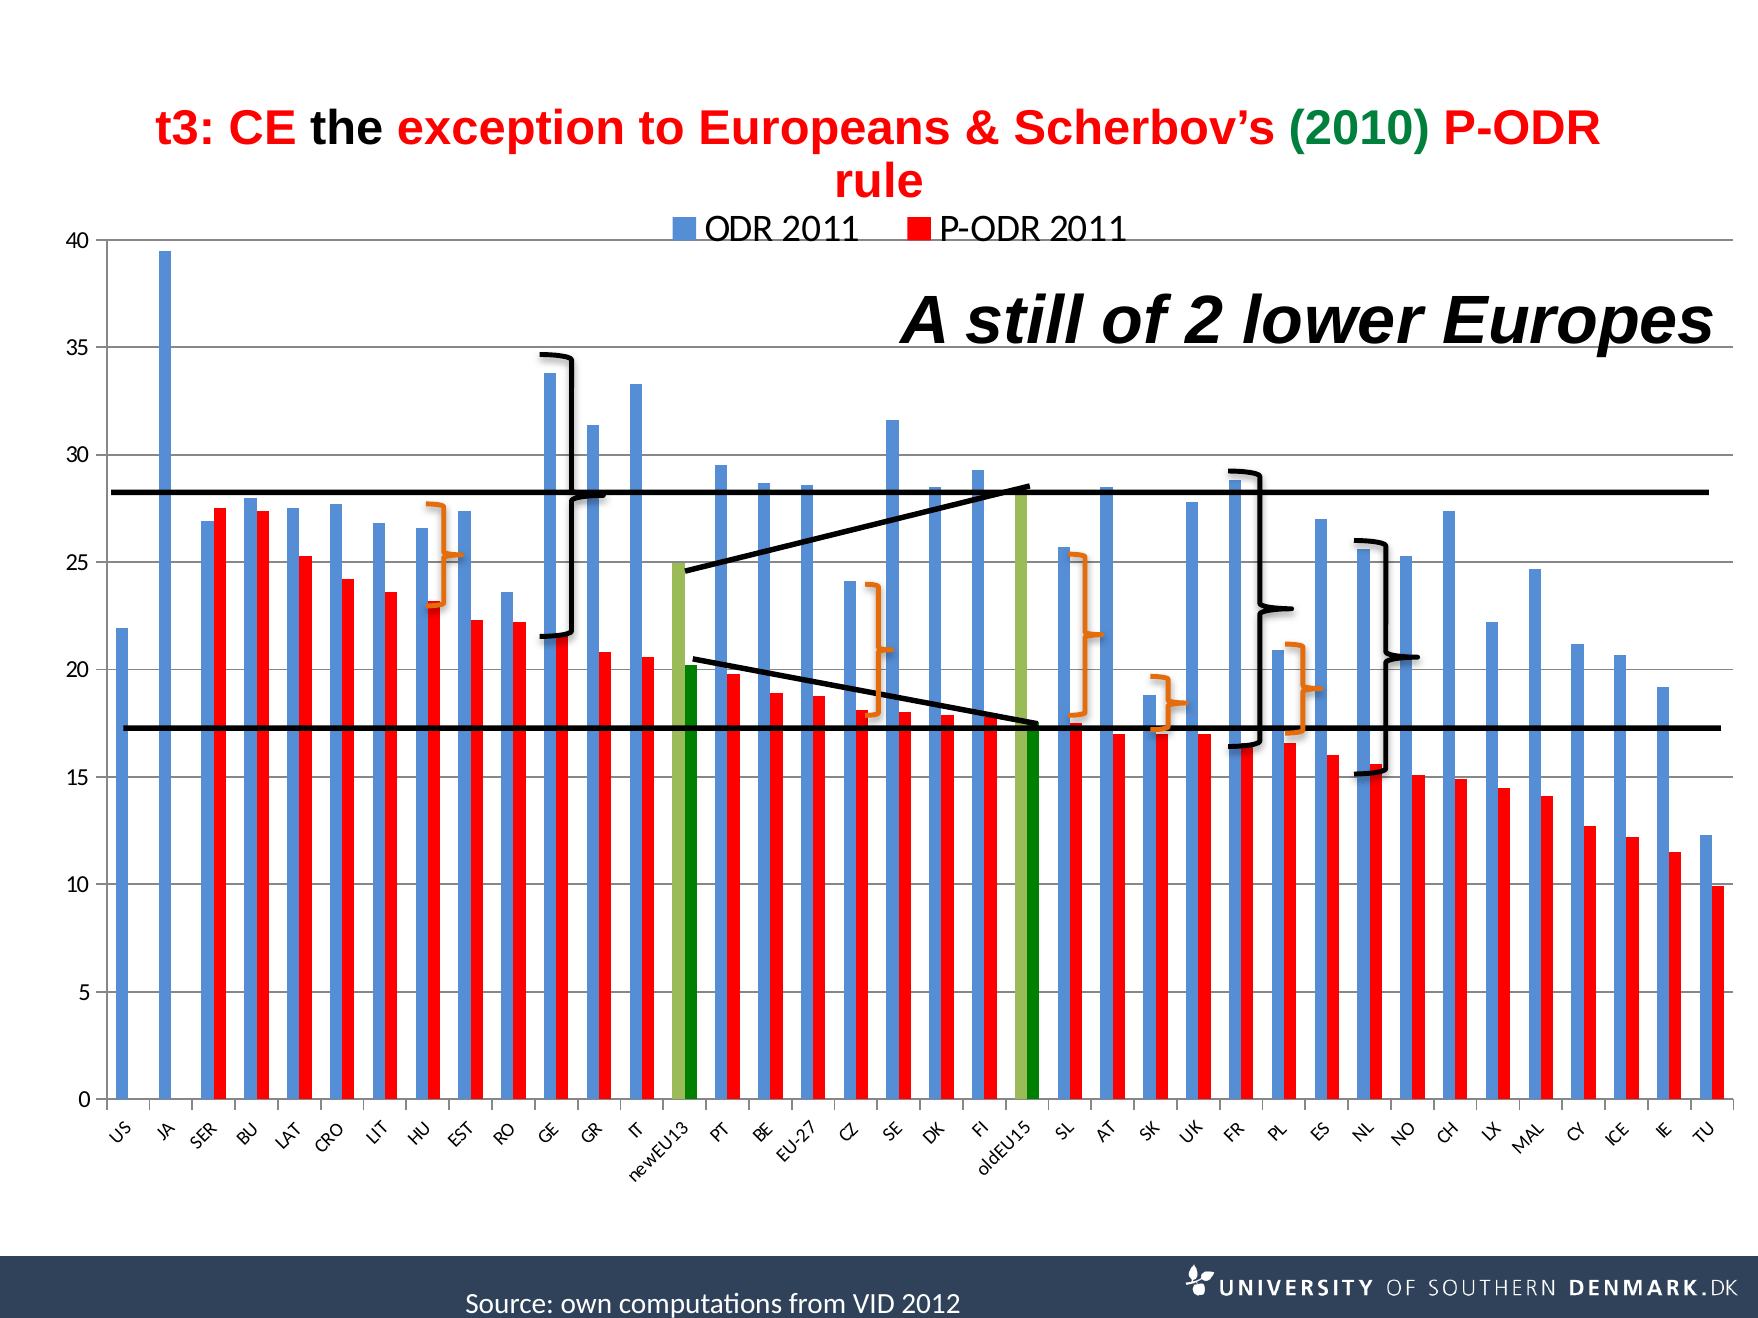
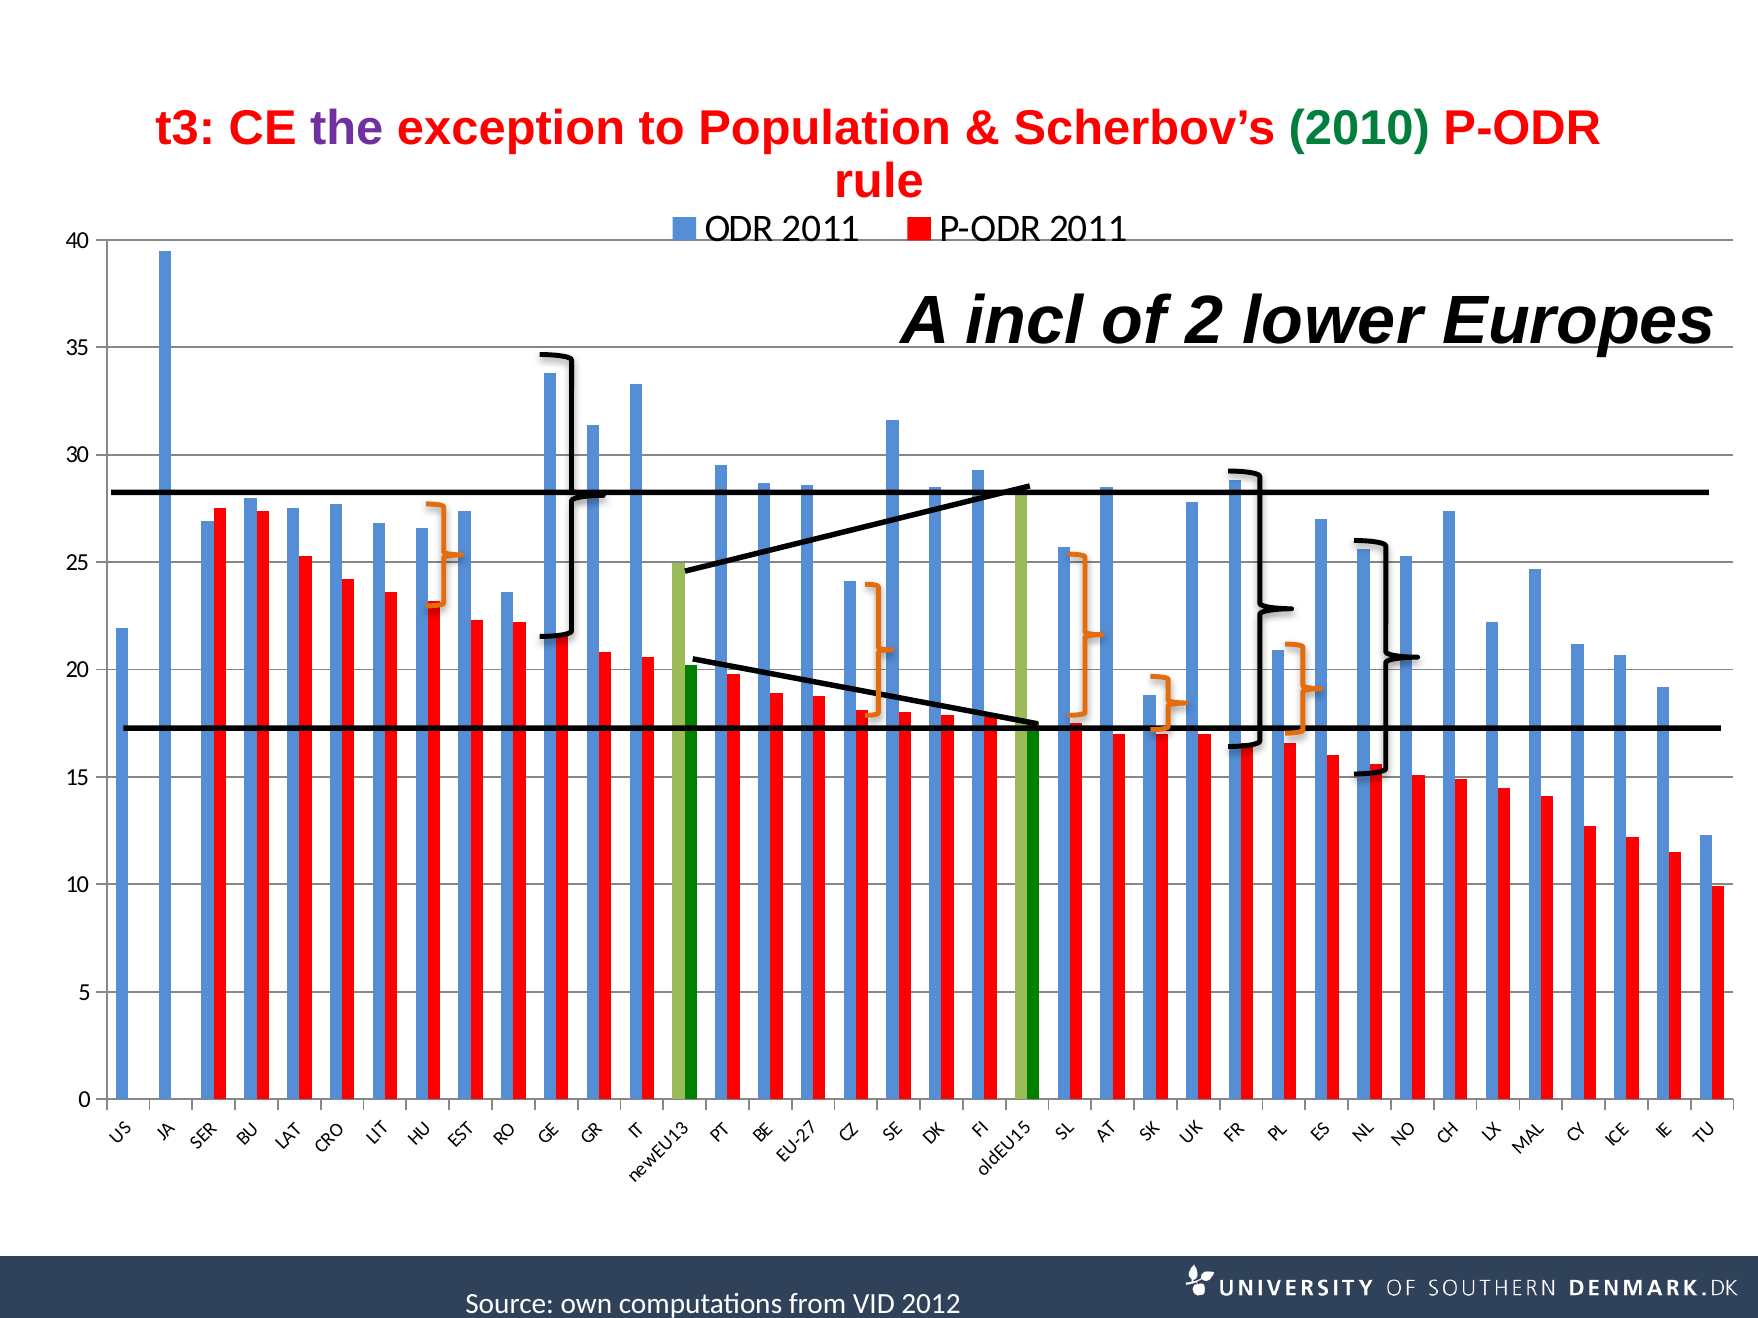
the colour: black -> purple
Europeans: Europeans -> Population
still: still -> incl
